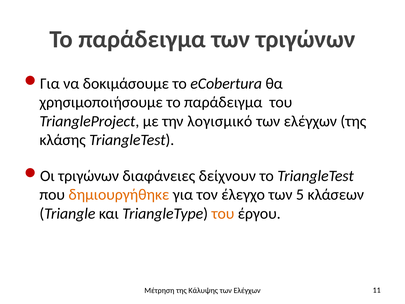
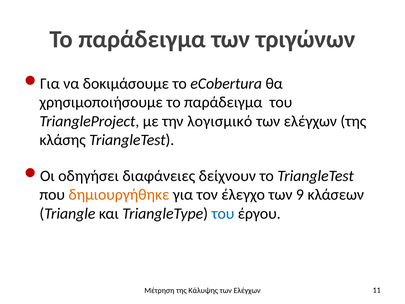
Οι τριγώνων: τριγώνων -> οδηγήσει
5: 5 -> 9
του at (223, 213) colour: orange -> blue
